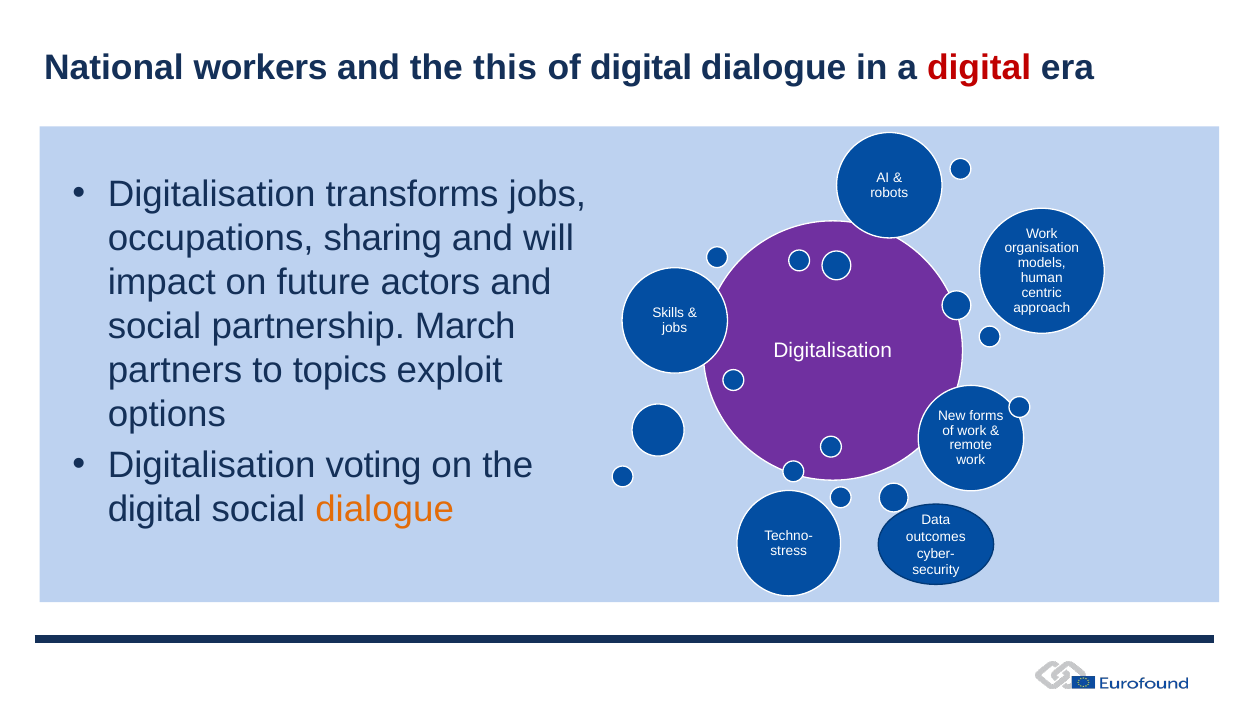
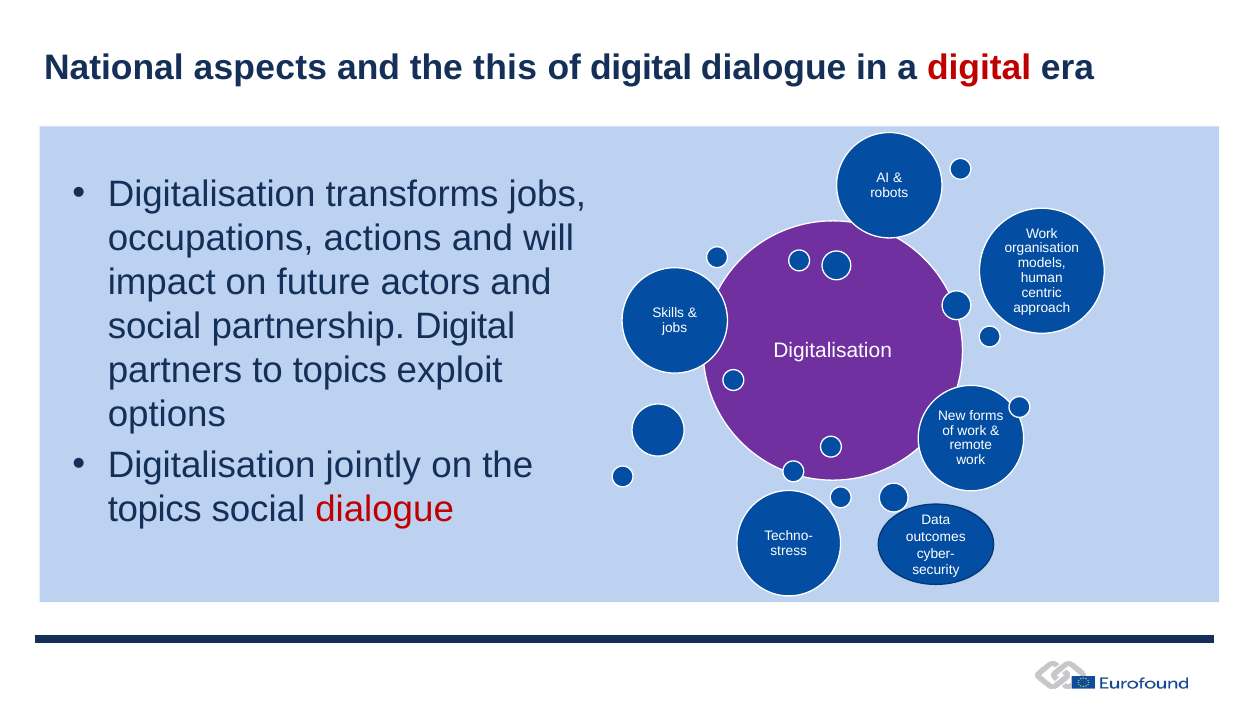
workers: workers -> aspects
sharing: sharing -> actions
partnership March: March -> Digital
voting: voting -> jointly
digital at (155, 510): digital -> topics
dialogue at (385, 510) colour: orange -> red
